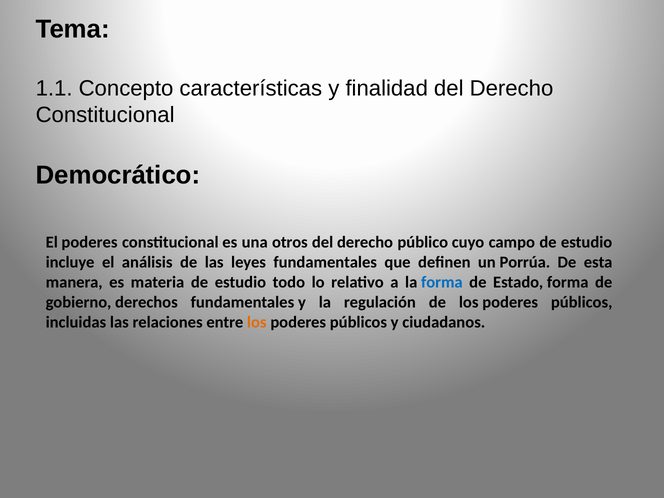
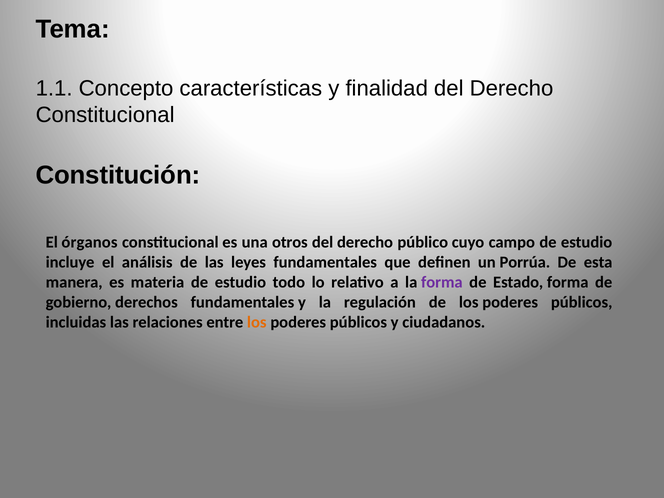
Democrático: Democrático -> Constitución
El poderes: poderes -> órganos
forma at (442, 282) colour: blue -> purple
